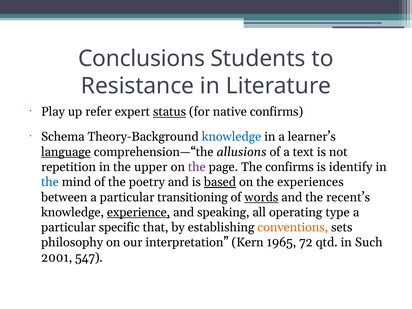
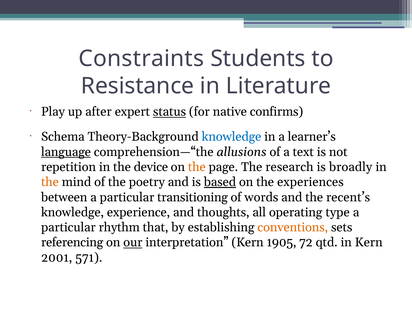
Conclusions: Conclusions -> Constraints
refer: refer -> after
upper: upper -> device
the at (197, 167) colour: purple -> orange
The confirms: confirms -> research
identify: identify -> broadly
the at (50, 182) colour: blue -> orange
words underline: present -> none
experience underline: present -> none
speaking: speaking -> thoughts
specific: specific -> rhythm
philosophy: philosophy -> referencing
our underline: none -> present
1965: 1965 -> 1905
in Such: Such -> Kern
547: 547 -> 571
